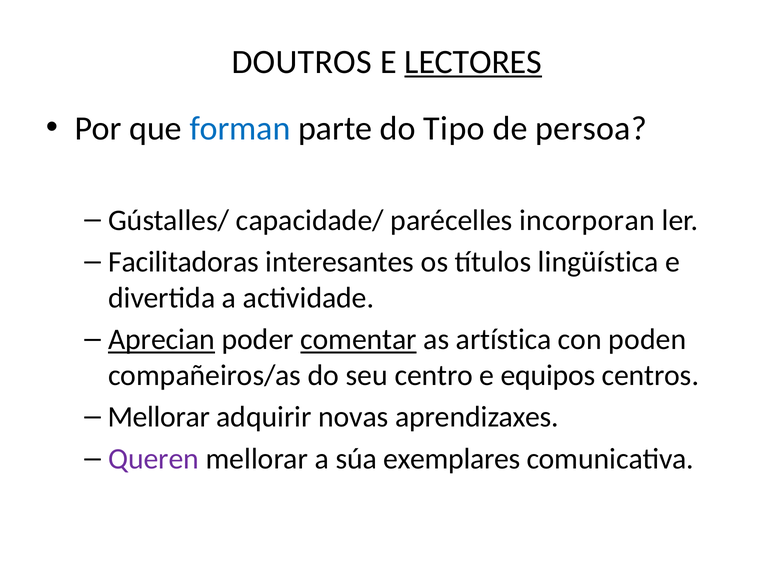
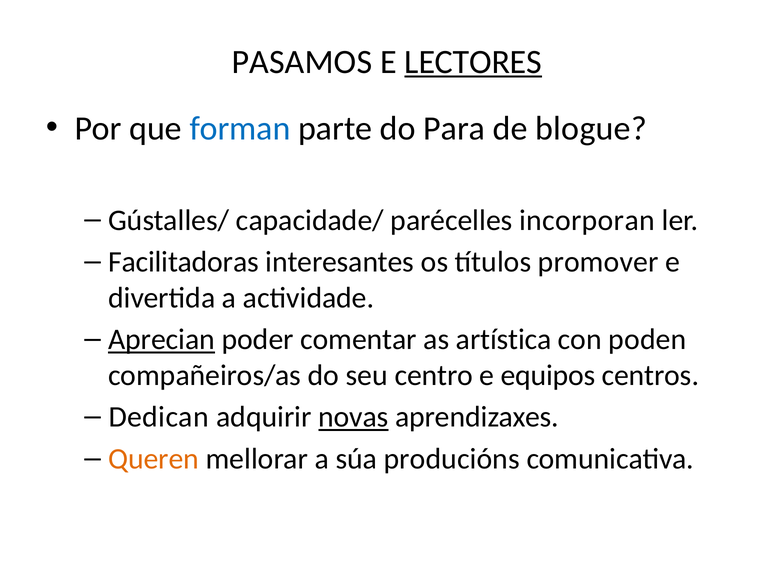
DOUTROS: DOUTROS -> PASAMOS
Tipo: Tipo -> Para
persoa: persoa -> blogue
lingüística: lingüística -> promover
comentar underline: present -> none
Mellorar at (159, 417): Mellorar -> Dedican
novas underline: none -> present
Queren colour: purple -> orange
exemplares: exemplares -> producións
